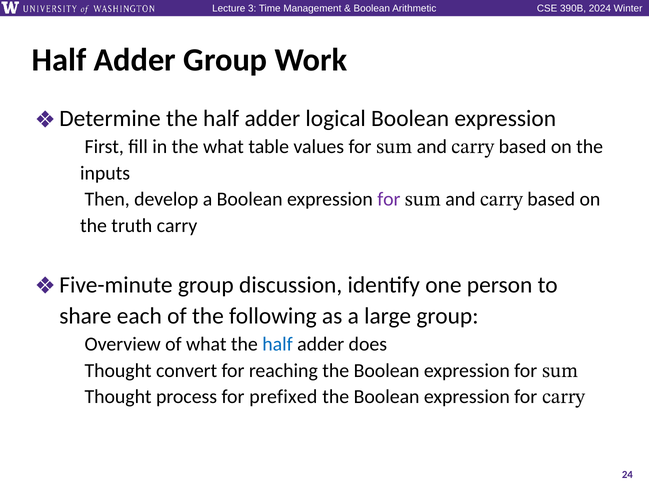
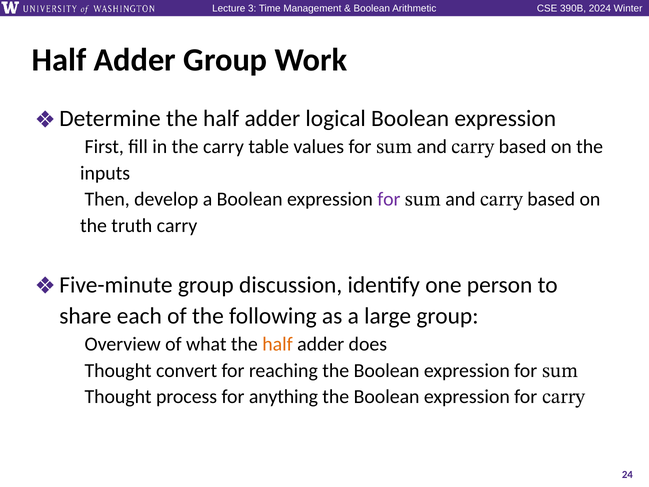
the what: what -> carry
half at (277, 344) colour: blue -> orange
prefixed: prefixed -> anything
